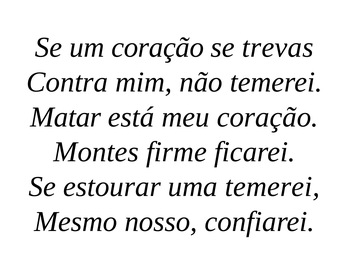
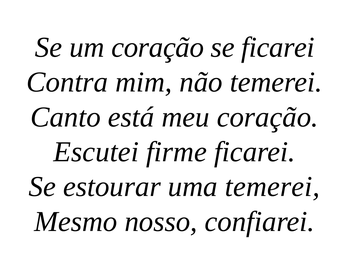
se trevas: trevas -> ficarei
Matar: Matar -> Canto
Montes: Montes -> Escutei
